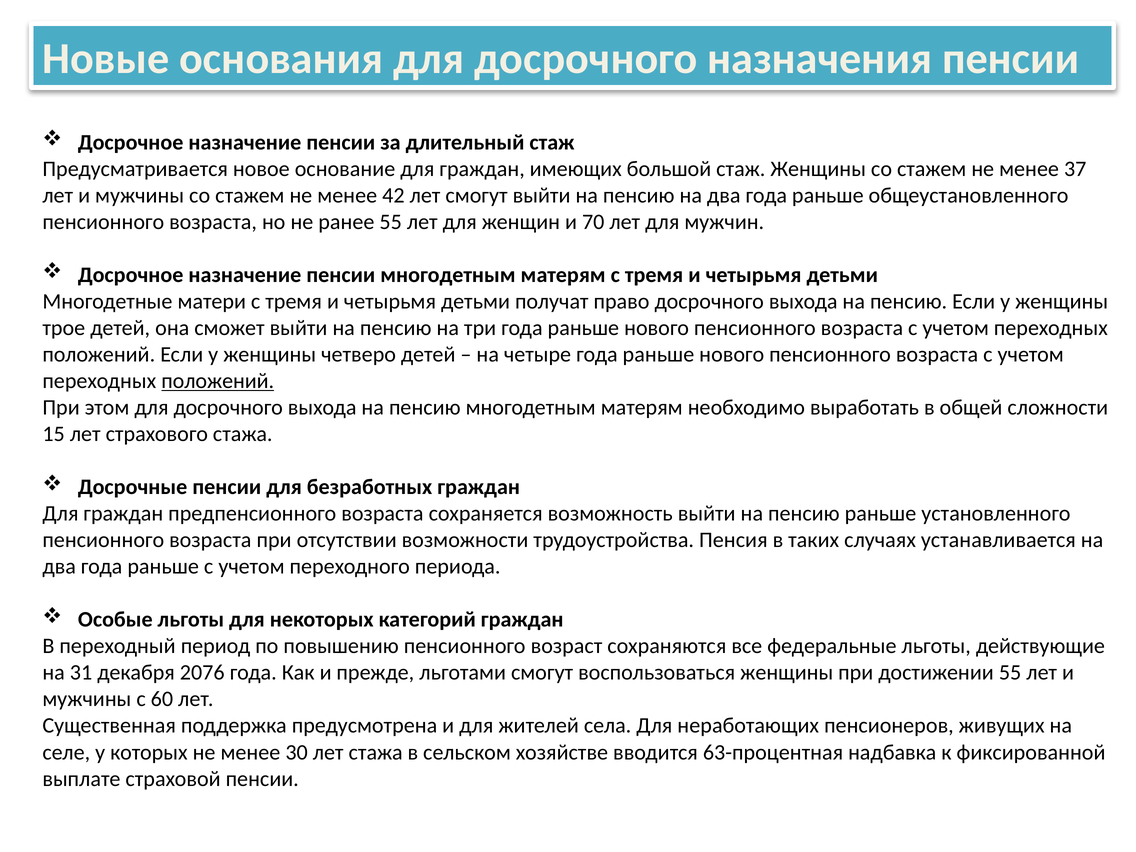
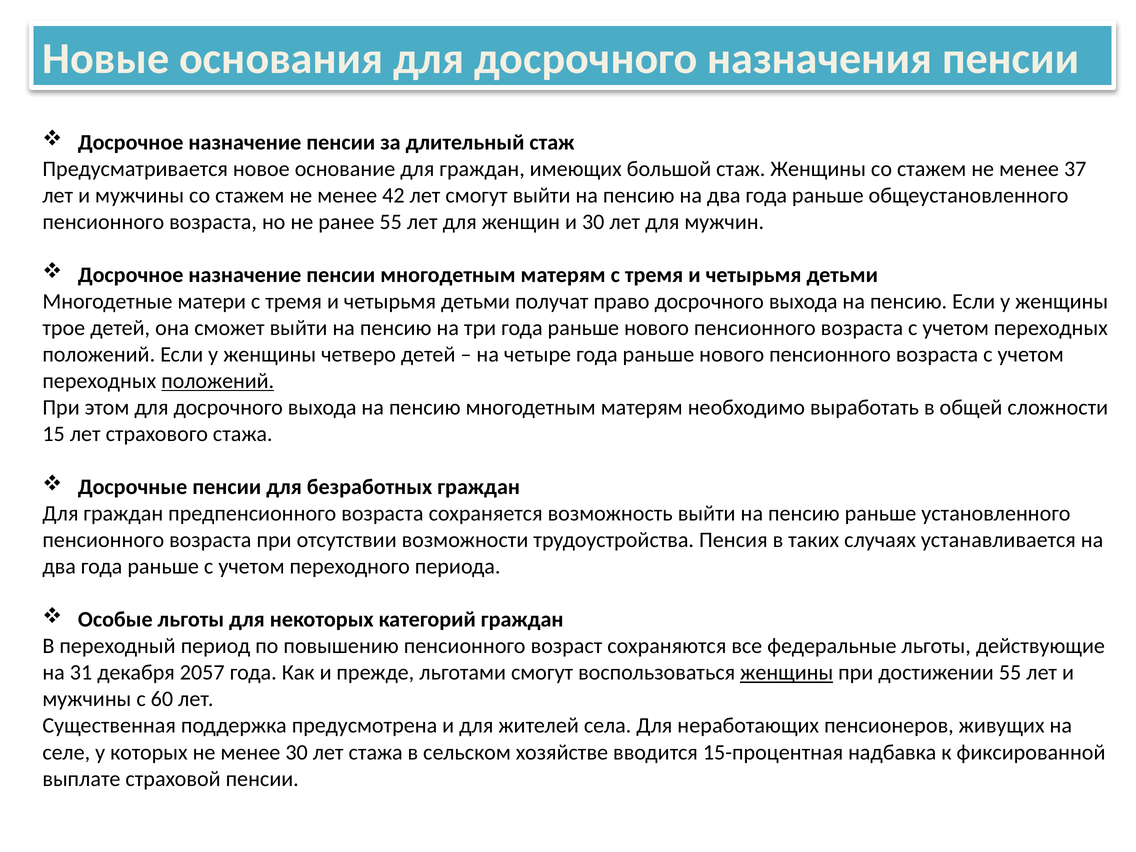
и 70: 70 -> 30
2076: 2076 -> 2057
женщины at (787, 673) underline: none -> present
63-процентная: 63-процентная -> 15-процентная
